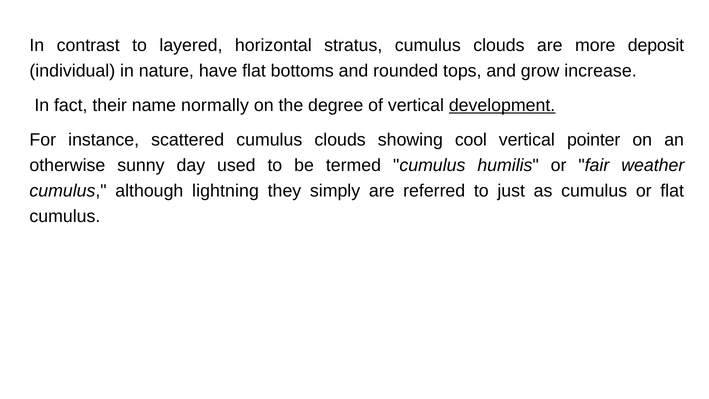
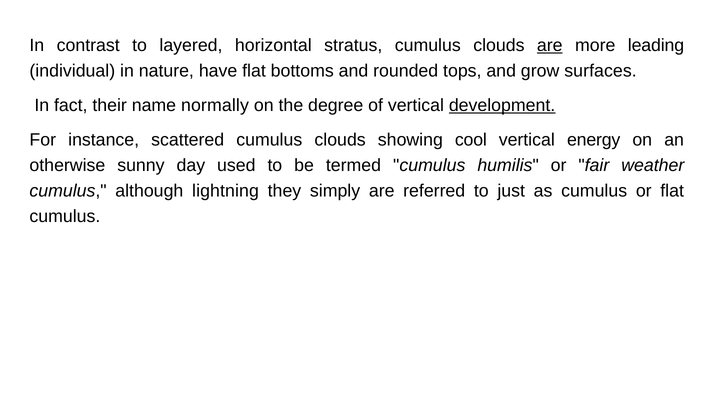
are at (550, 45) underline: none -> present
deposit: deposit -> leading
increase: increase -> surfaces
pointer: pointer -> energy
